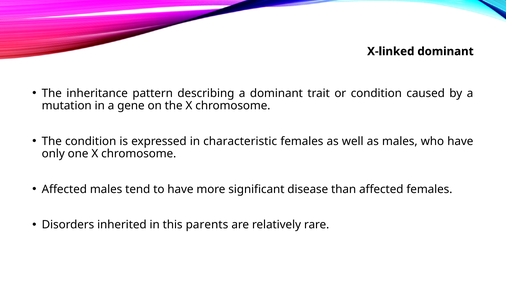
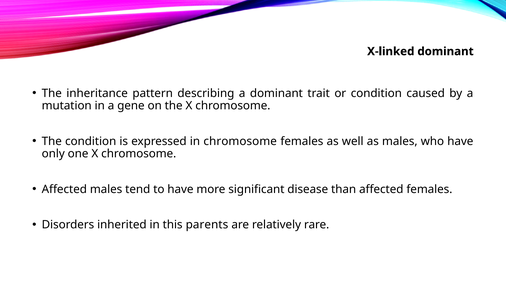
in characteristic: characteristic -> chromosome
